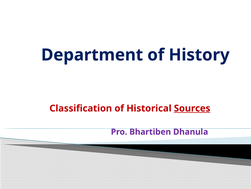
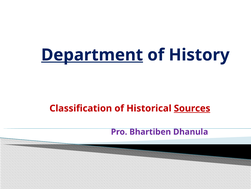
Department underline: none -> present
